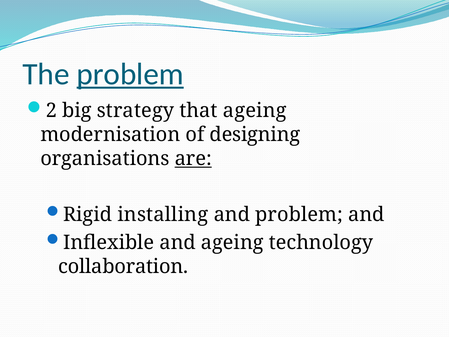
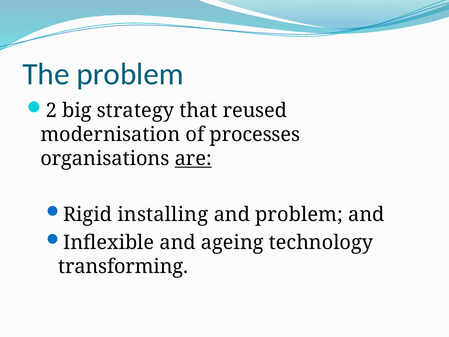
problem at (130, 74) underline: present -> none
that ageing: ageing -> reused
designing: designing -> processes
collaboration: collaboration -> transforming
